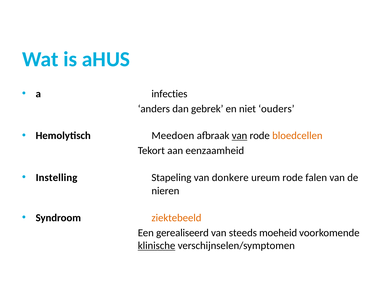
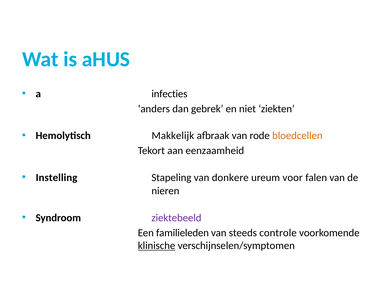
ouders: ouders -> ziekten
Meedoen: Meedoen -> Makkelijk
van at (240, 135) underline: present -> none
ureum rode: rode -> voor
ziektebeeld colour: orange -> purple
gerealiseerd: gerealiseerd -> familieleden
moeheid: moeheid -> controle
